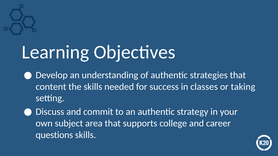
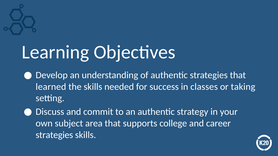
content: content -> learned
questions at (54, 135): questions -> strategies
